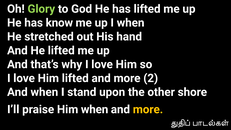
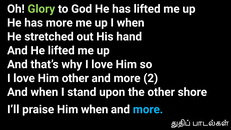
has know: know -> more
Him lifted: lifted -> other
more at (148, 109) colour: yellow -> light blue
